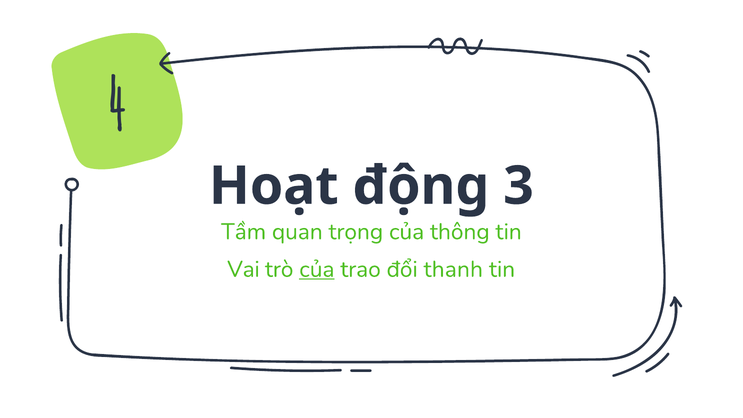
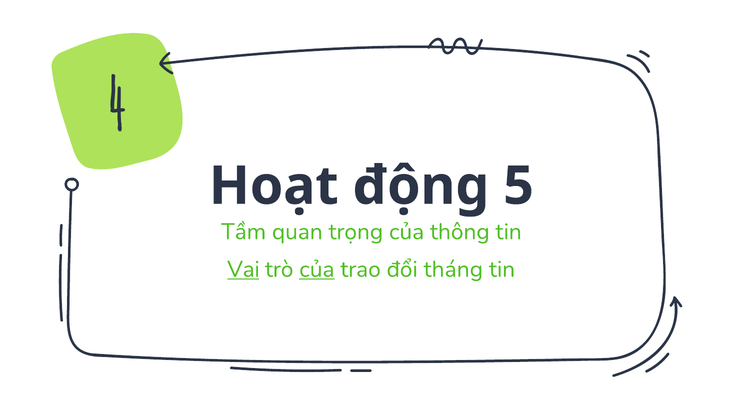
3: 3 -> 5
Vai underline: none -> present
thanh: thanh -> tháng
